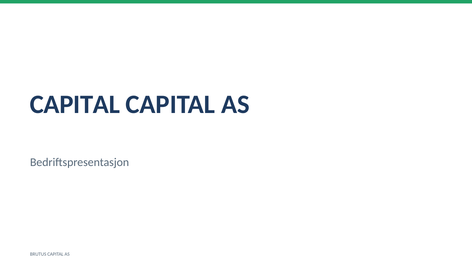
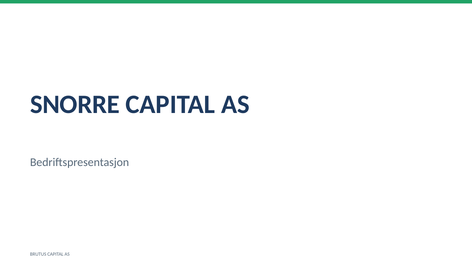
CAPITAL at (75, 105): CAPITAL -> SNORRE
